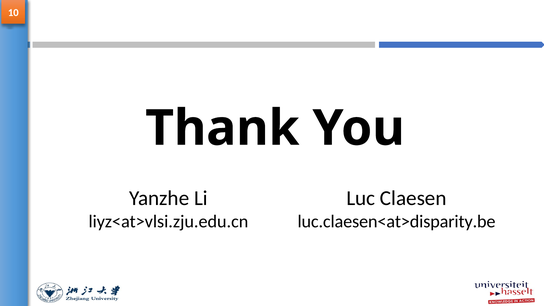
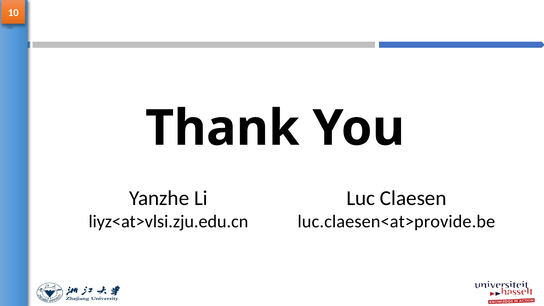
luc.claesen<at>disparity.be: luc.claesen<at>disparity.be -> luc.claesen<at>provide.be
